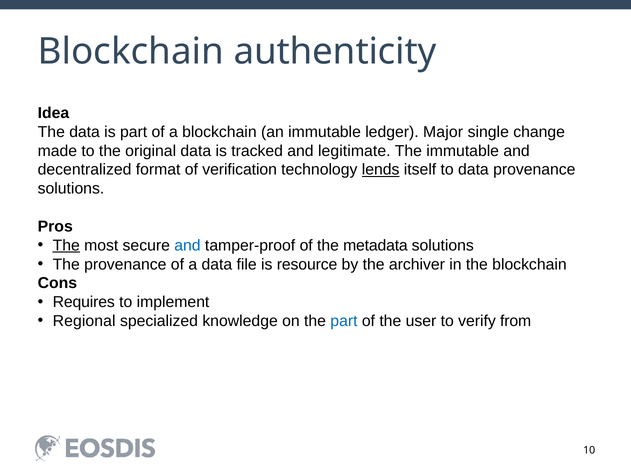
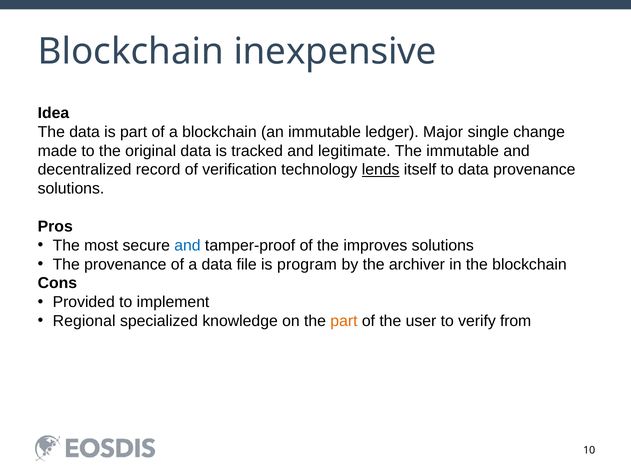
authenticity: authenticity -> inexpensive
format: format -> record
The at (66, 246) underline: present -> none
metadata: metadata -> improves
resource: resource -> program
Requires: Requires -> Provided
part at (344, 321) colour: blue -> orange
